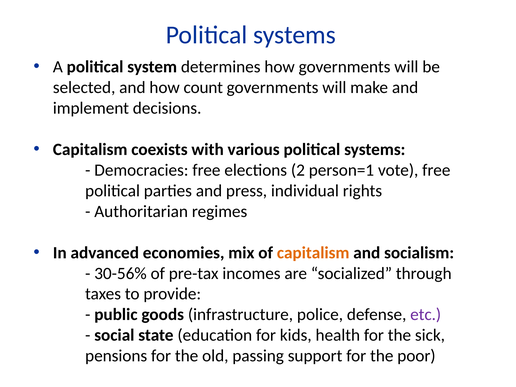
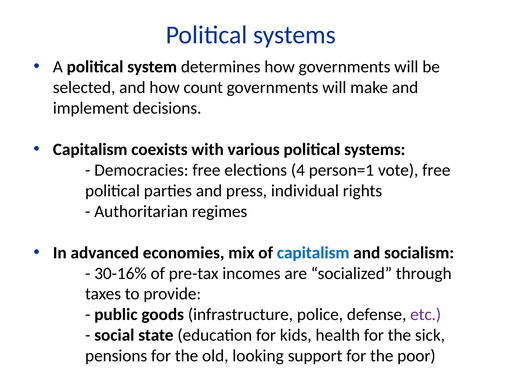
2: 2 -> 4
capitalism at (313, 253) colour: orange -> blue
30-56%: 30-56% -> 30-16%
passing: passing -> looking
